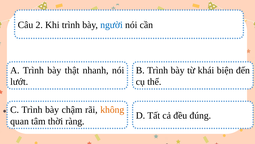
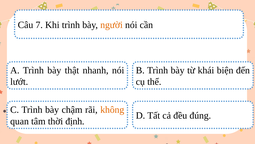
2: 2 -> 7
người colour: blue -> orange
ràng: ràng -> định
